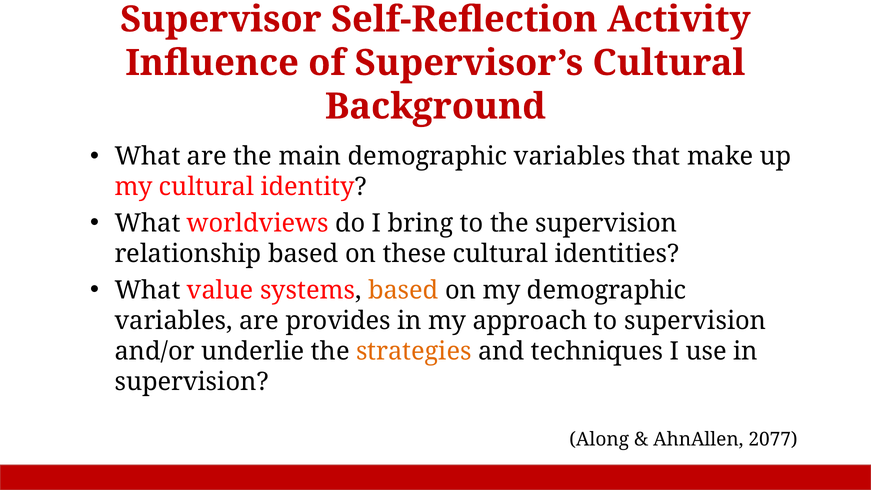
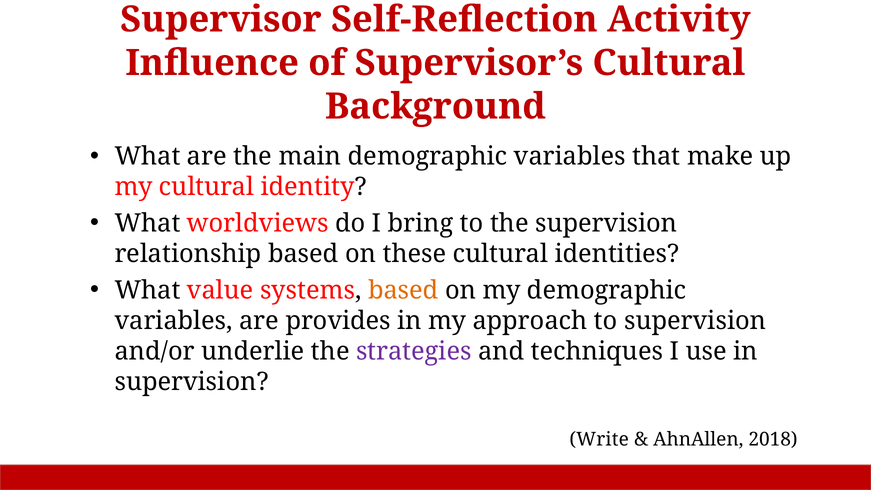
strategies colour: orange -> purple
Along: Along -> Write
2077: 2077 -> 2018
